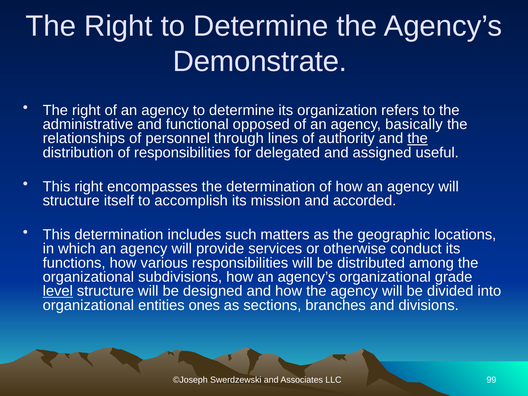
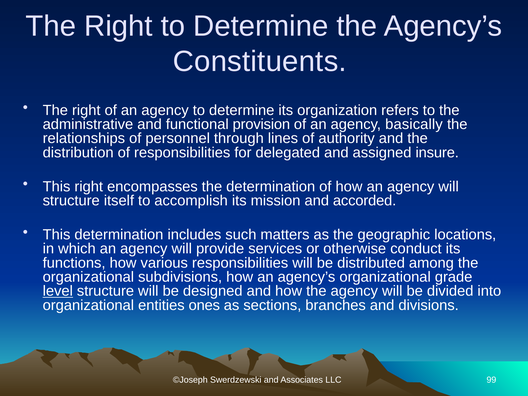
Demonstrate: Demonstrate -> Constituents
opposed: opposed -> provision
the at (418, 138) underline: present -> none
useful: useful -> insure
